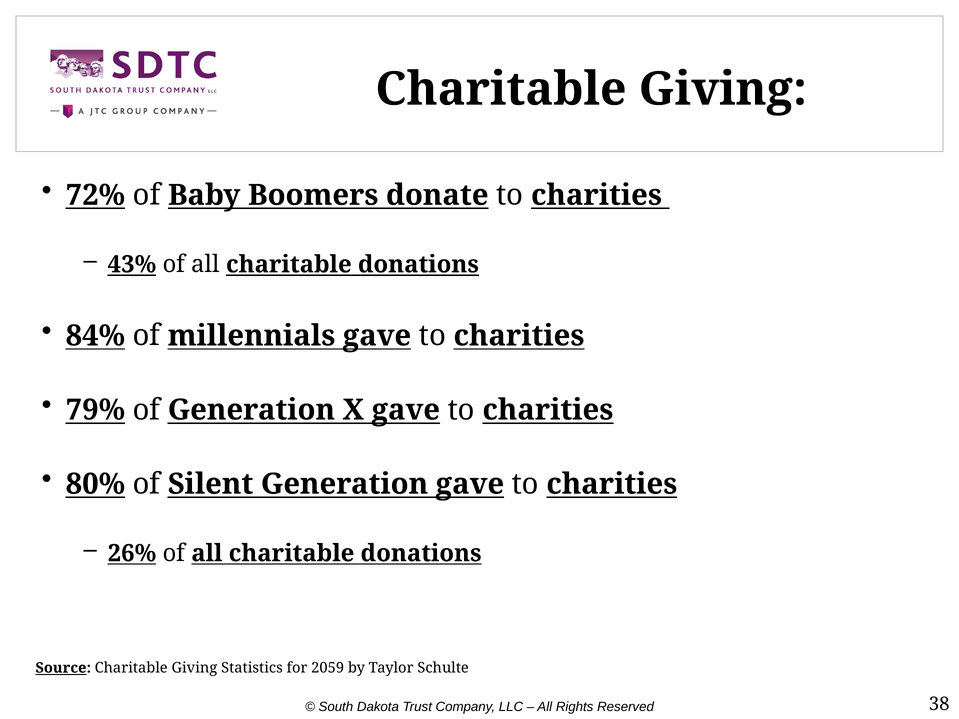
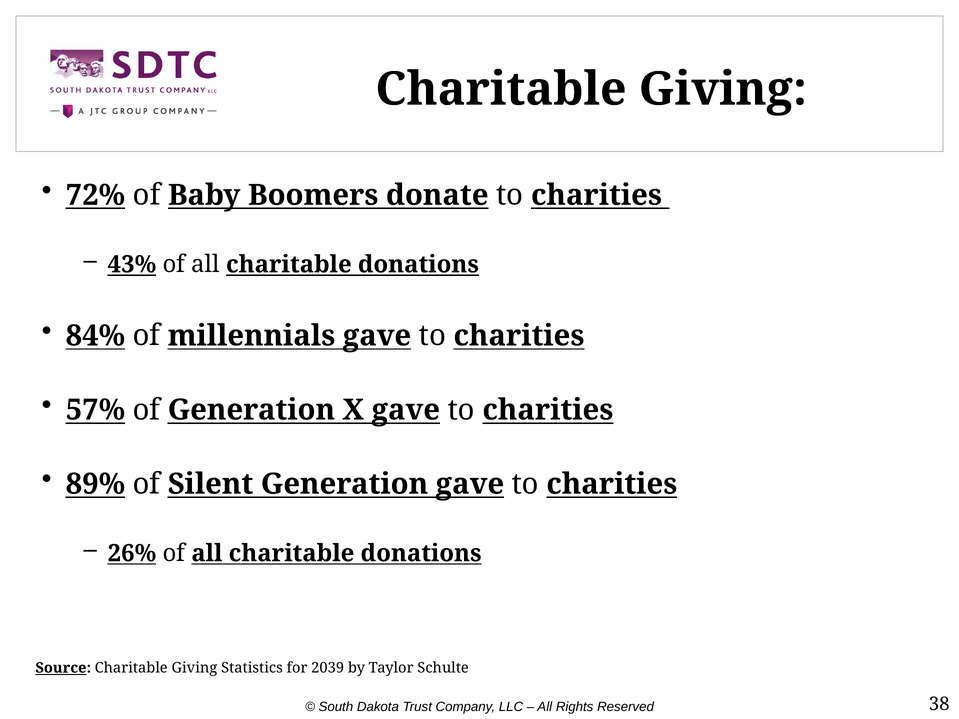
79%: 79% -> 57%
80%: 80% -> 89%
2059: 2059 -> 2039
